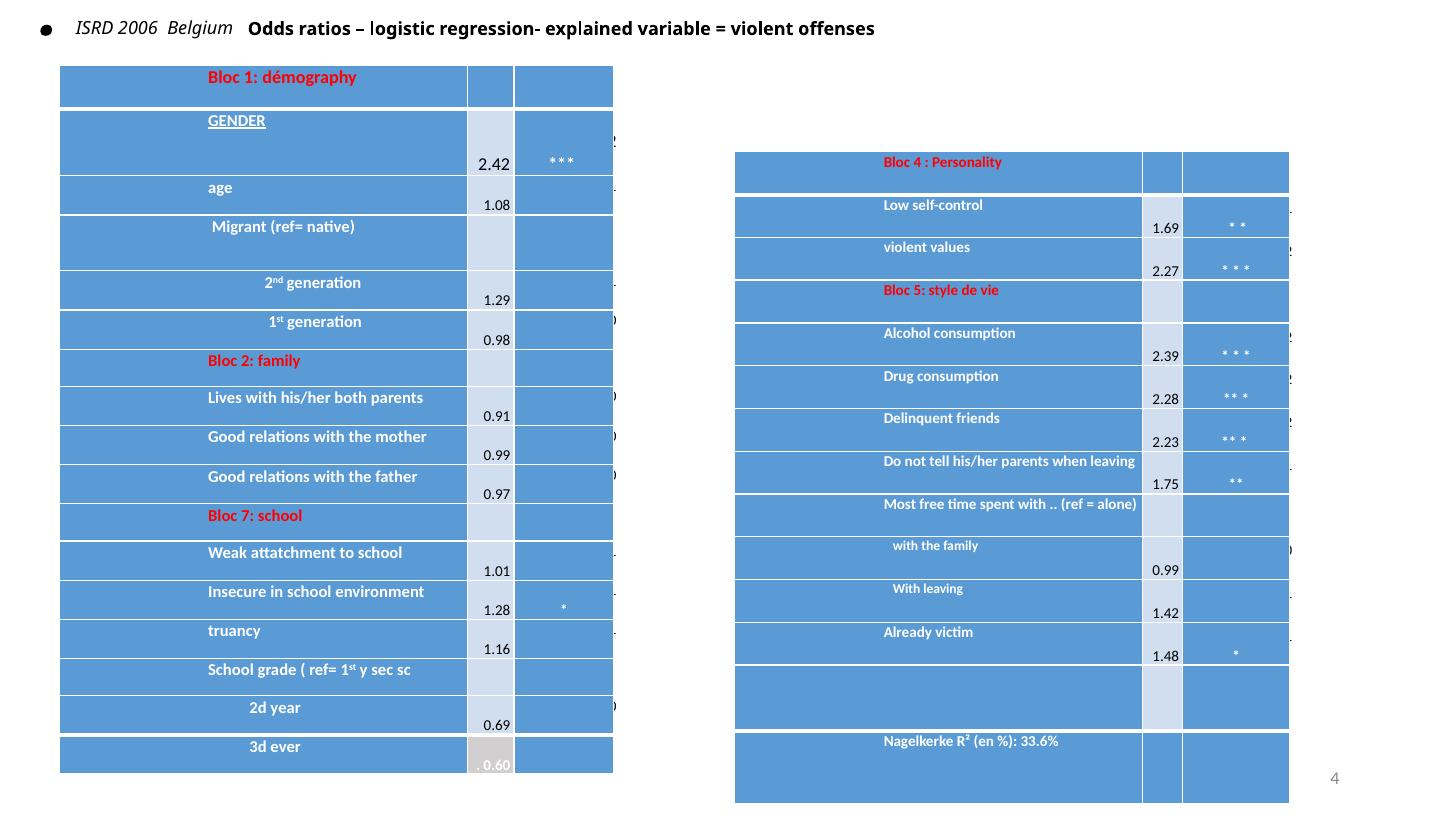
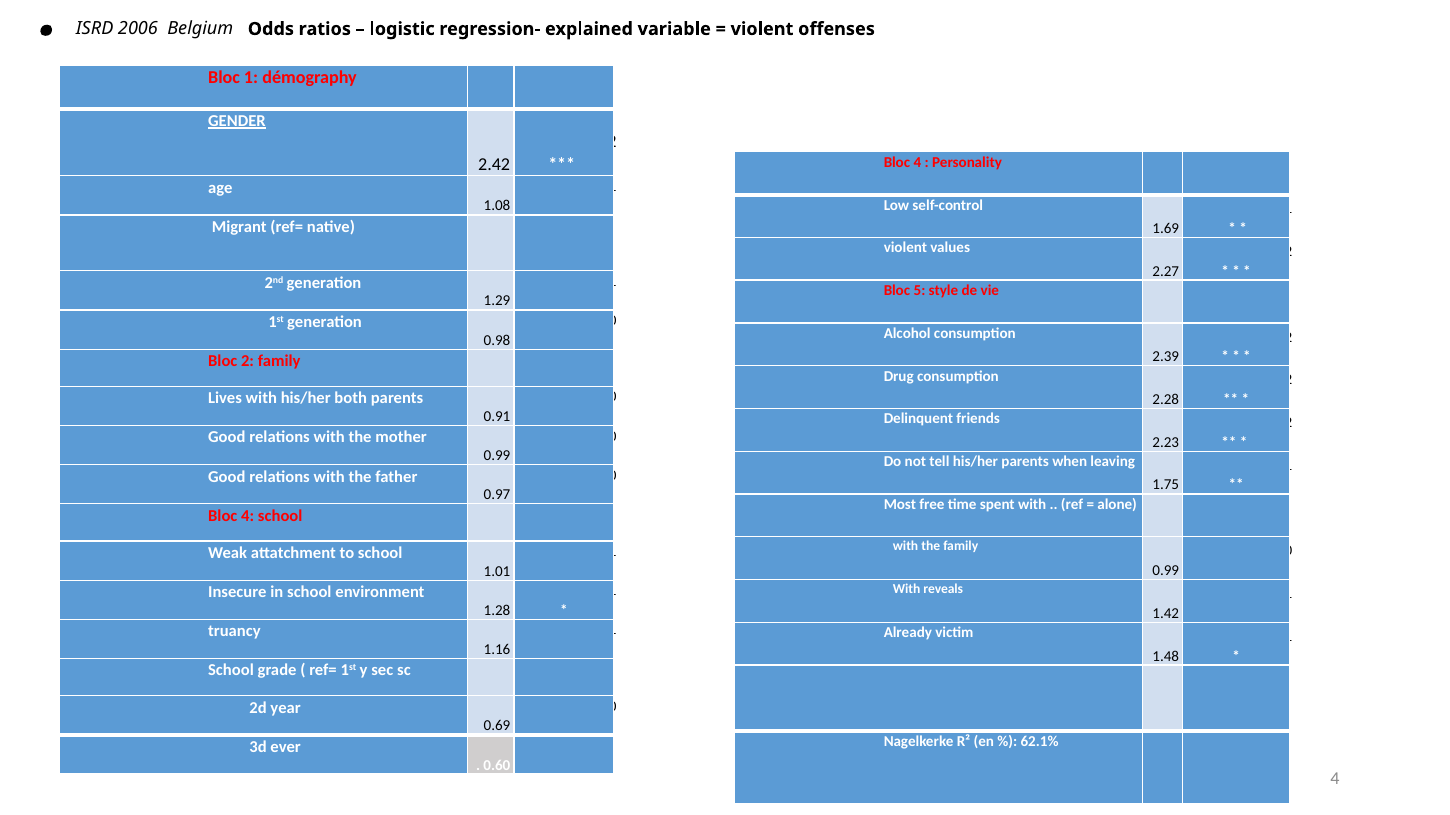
7 at (248, 516): 7 -> 4
With leaving: leaving -> reveals
33.6%: 33.6% -> 62.1%
